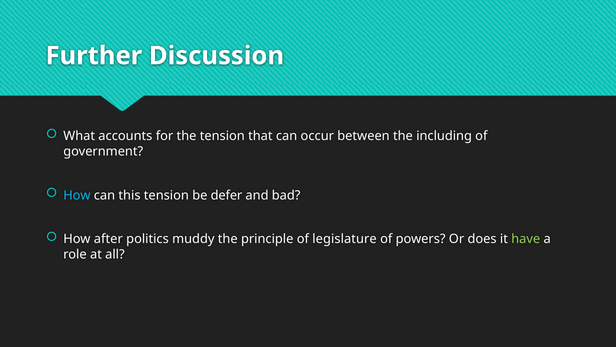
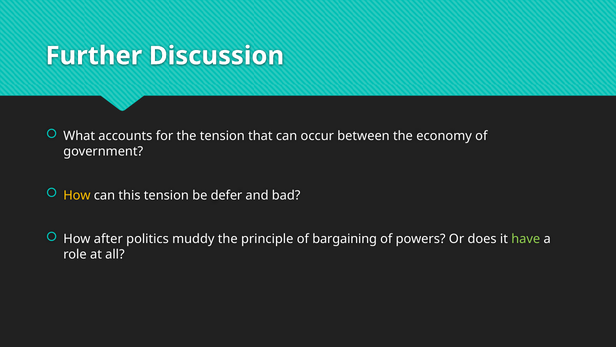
including: including -> economy
How at (77, 195) colour: light blue -> yellow
legislature: legislature -> bargaining
